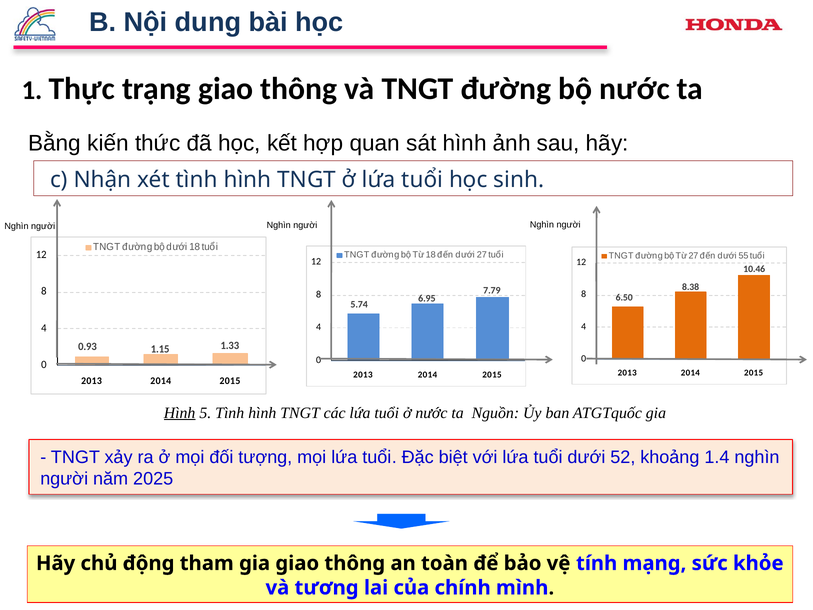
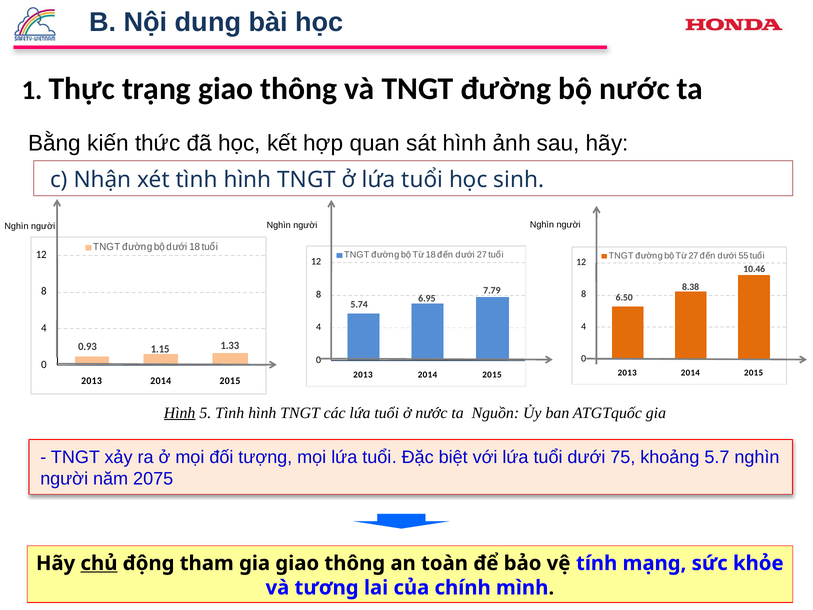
52: 52 -> 75
1.4: 1.4 -> 5.7
2025: 2025 -> 2075
chủ underline: none -> present
